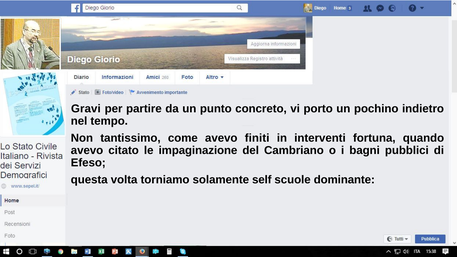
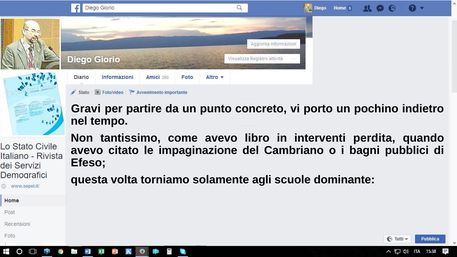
finiti: finiti -> libro
fortuna: fortuna -> perdita
self: self -> agli
